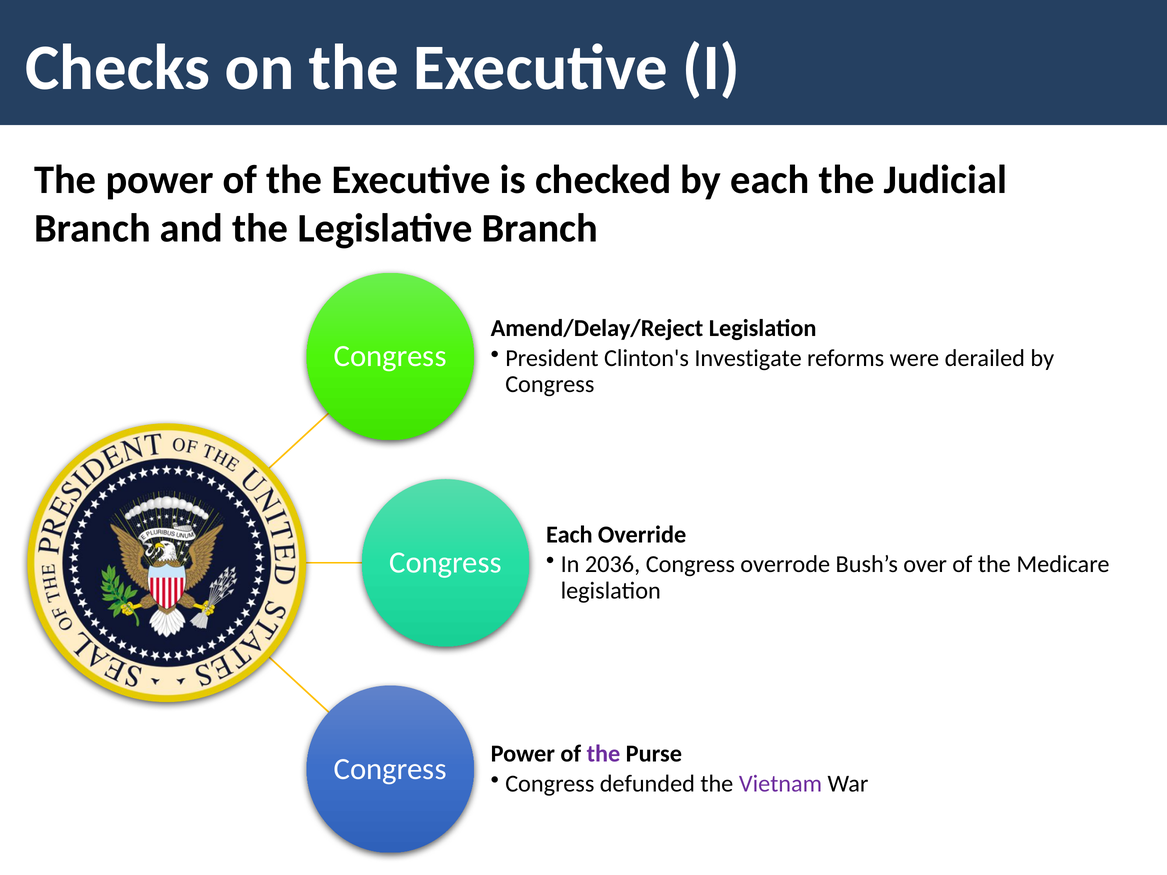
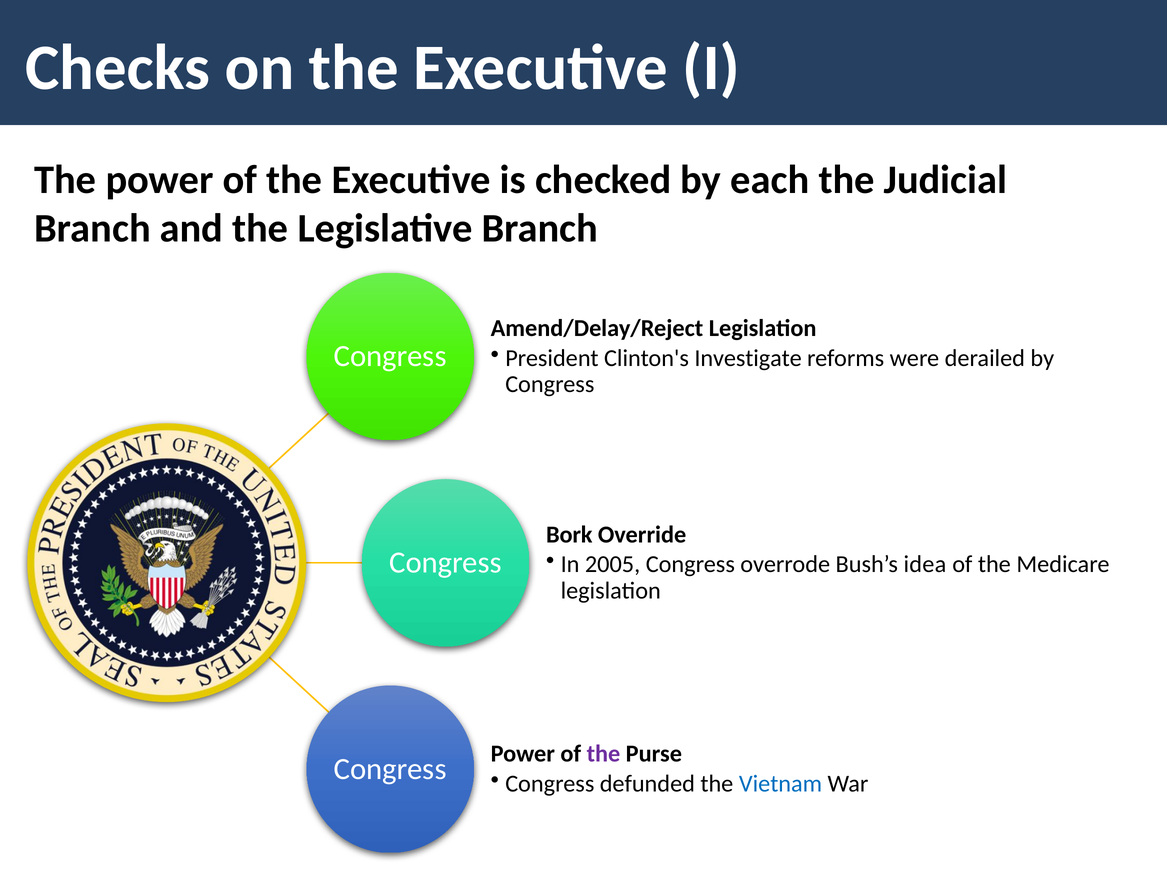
Each at (569, 535): Each -> Bork
2036: 2036 -> 2005
over: over -> idea
Vietnam colour: purple -> blue
